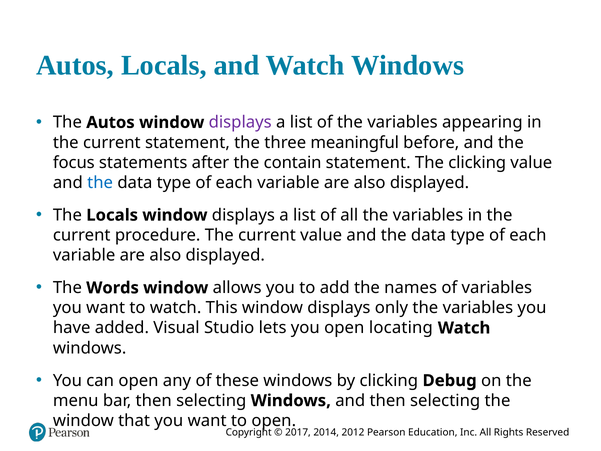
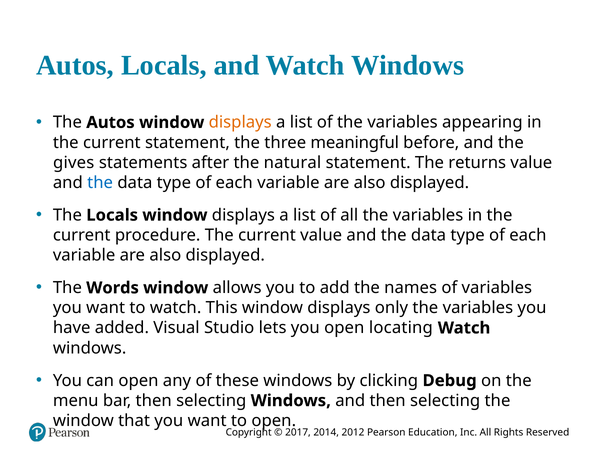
displays at (240, 122) colour: purple -> orange
focus: focus -> gives
contain: contain -> natural
The clicking: clicking -> returns
